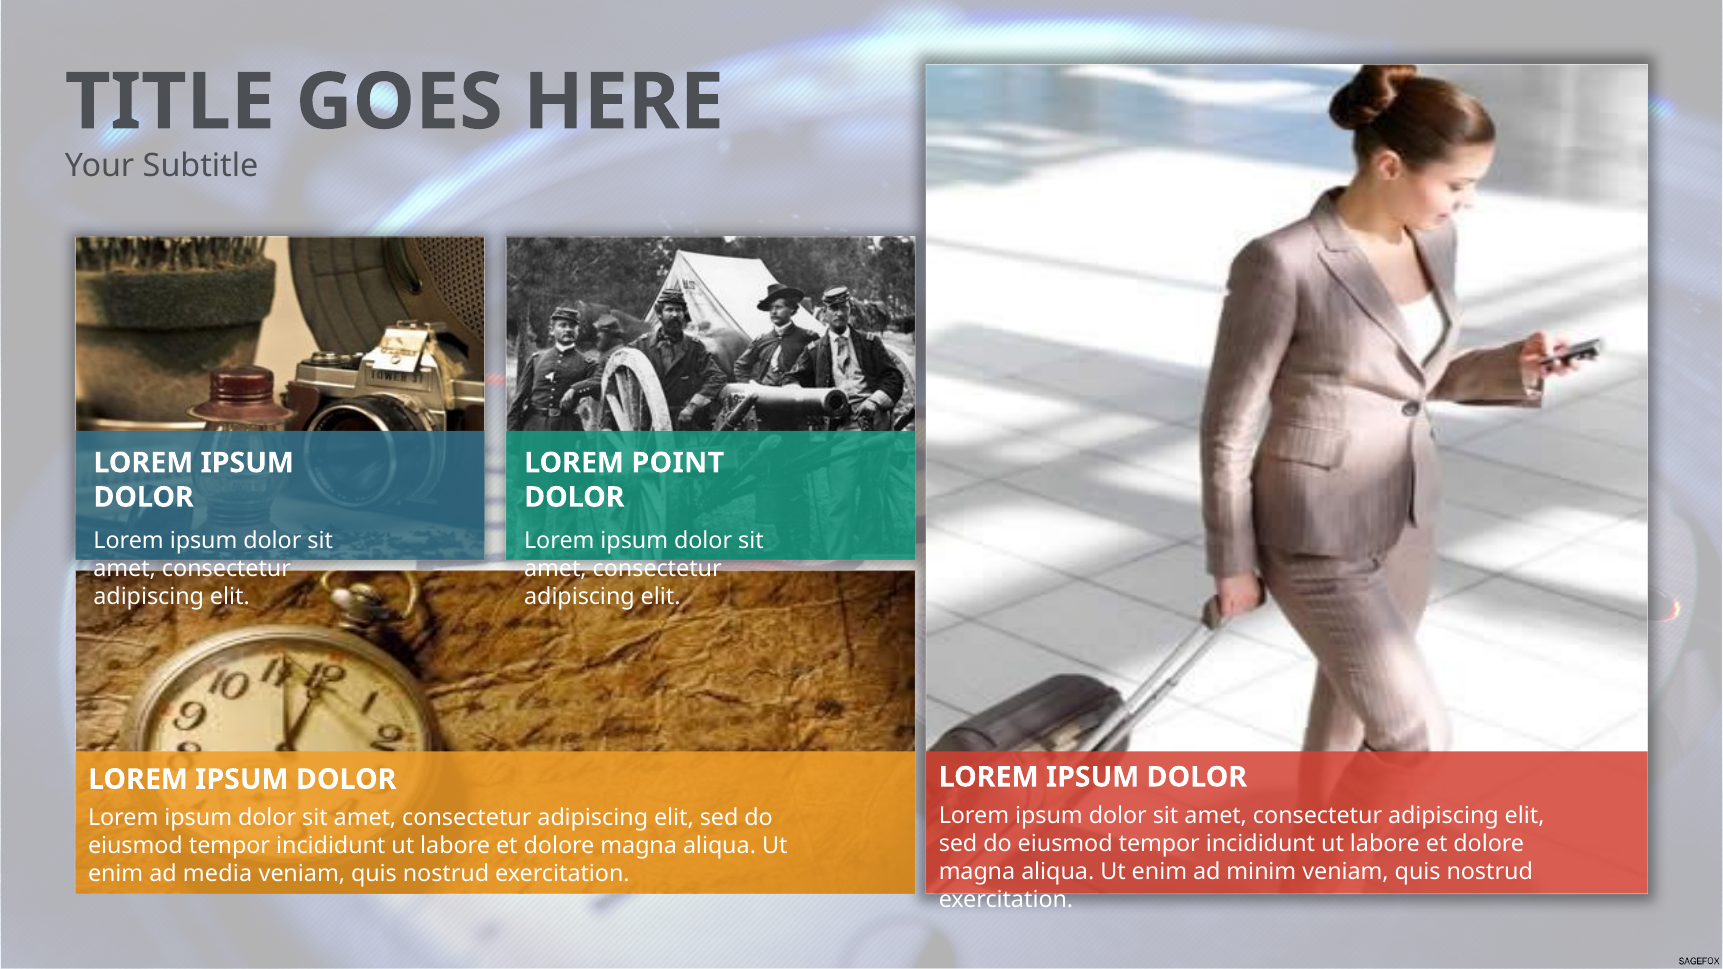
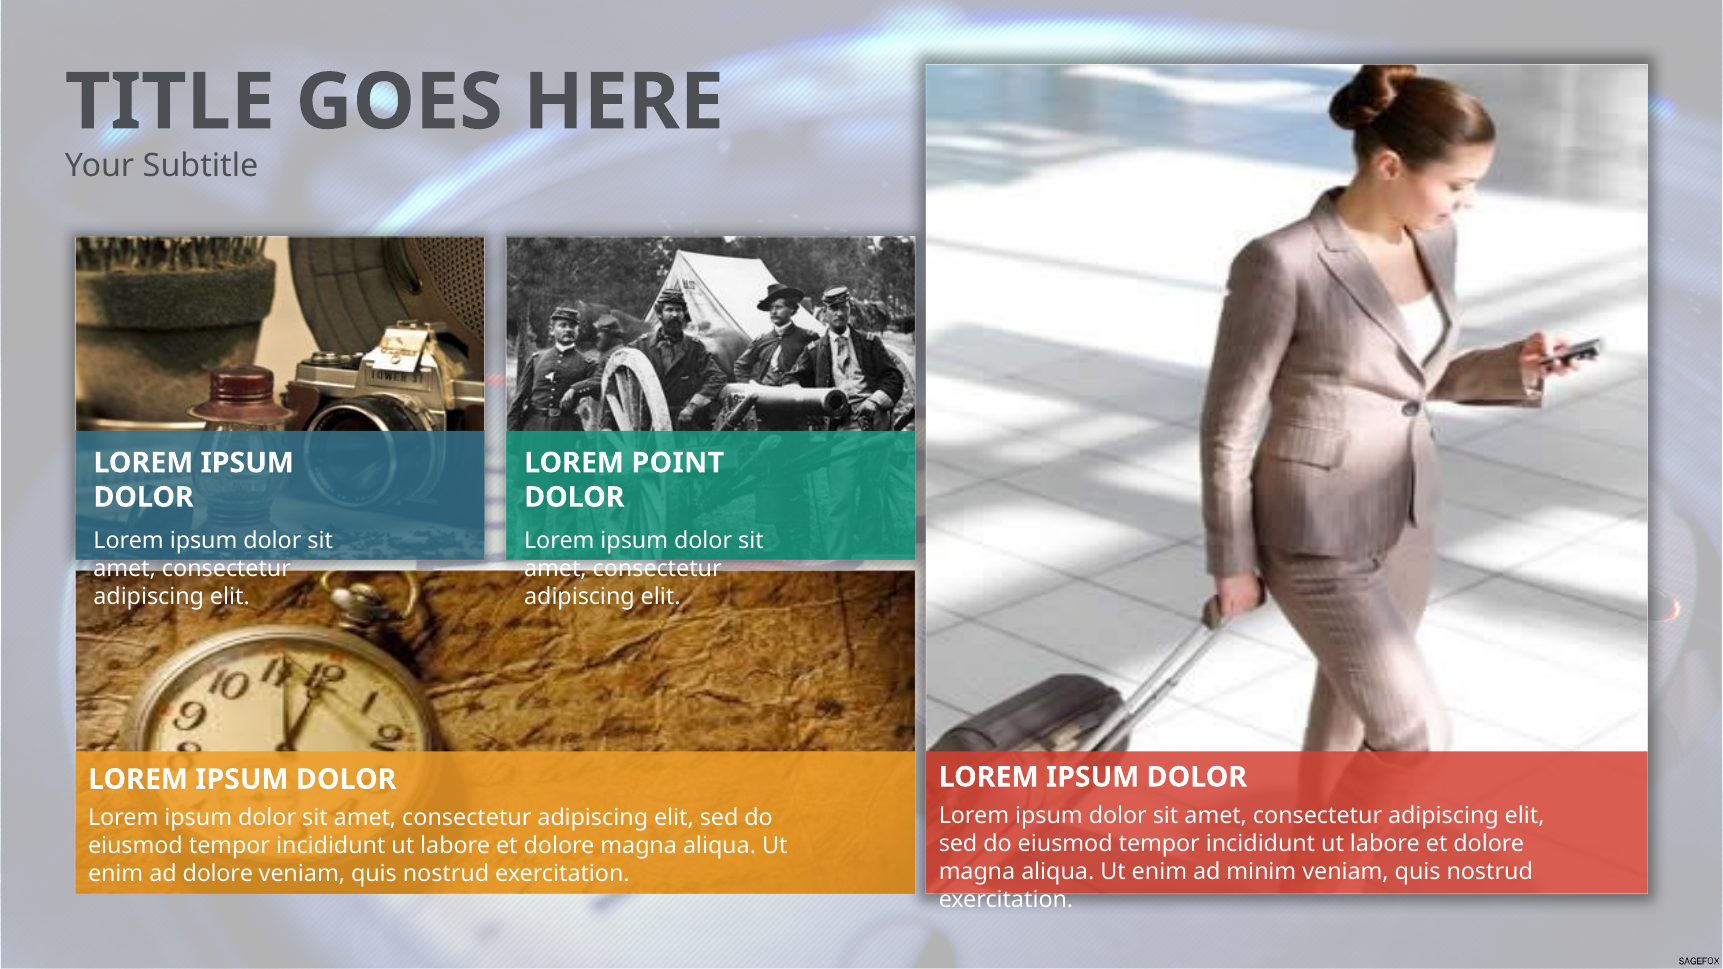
ad media: media -> dolore
